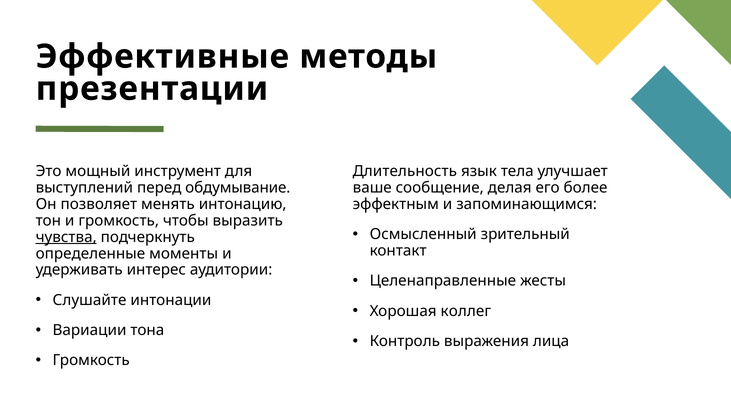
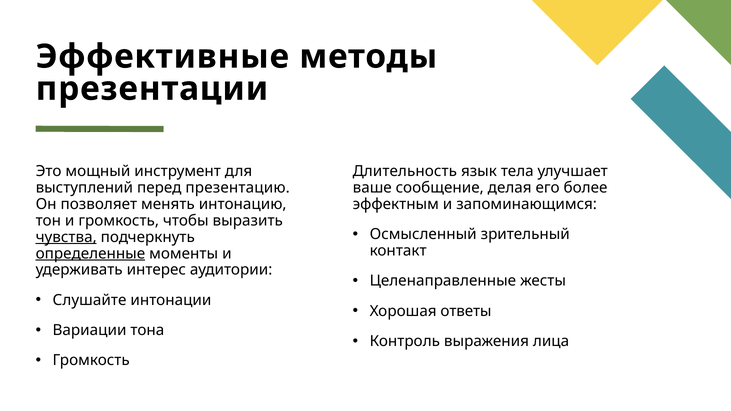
обдумывание: обдумывание -> презентацию
определенные underline: none -> present
коллег: коллег -> ответы
